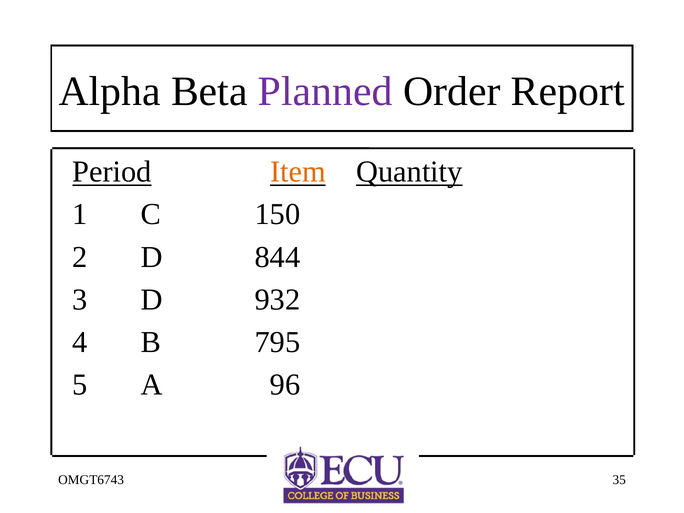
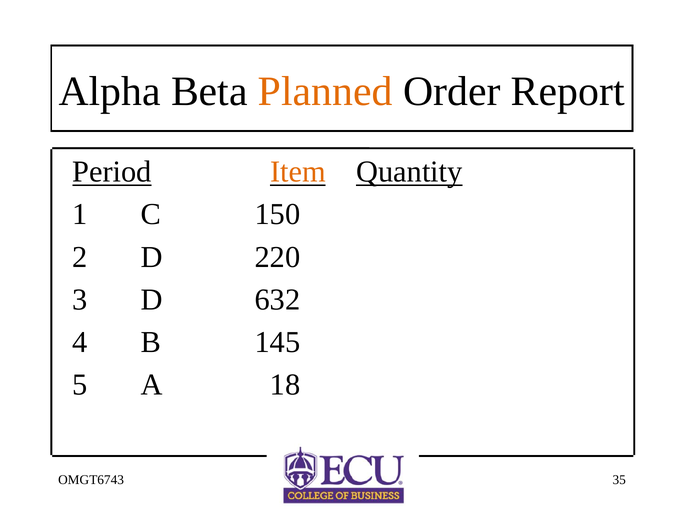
Planned colour: purple -> orange
844: 844 -> 220
932: 932 -> 632
795: 795 -> 145
96: 96 -> 18
